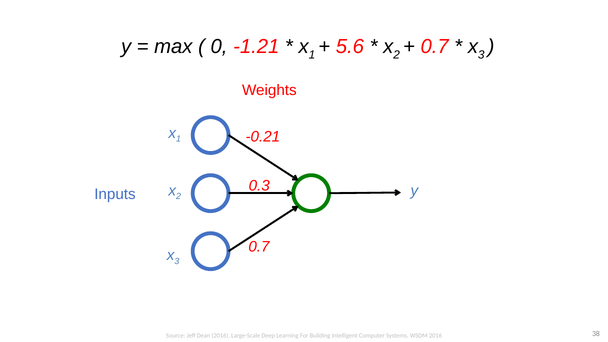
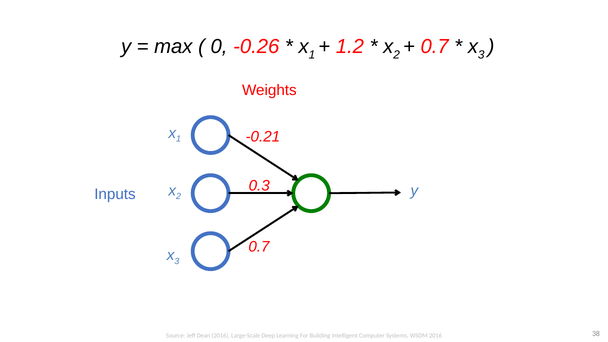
-1.21: -1.21 -> -0.26
5.6: 5.6 -> 1.2
